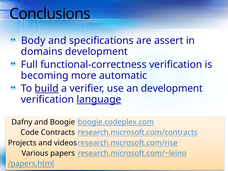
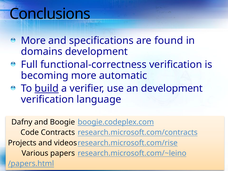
Body at (33, 41): Body -> More
assert: assert -> found
language underline: present -> none
